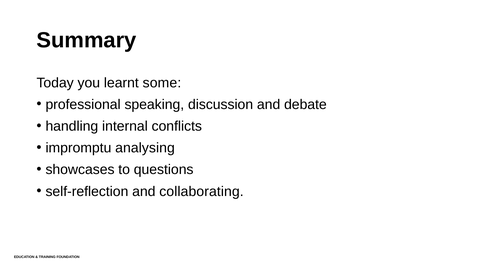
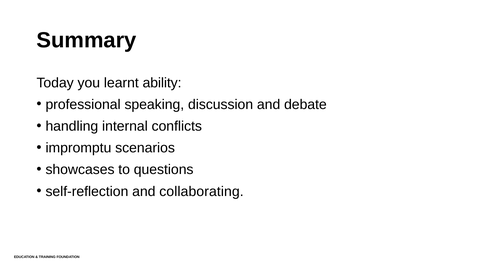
some: some -> ability
analysing: analysing -> scenarios
